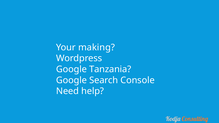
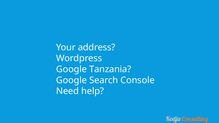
making: making -> address
